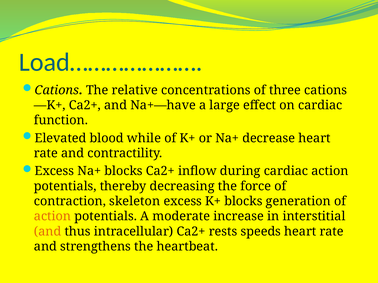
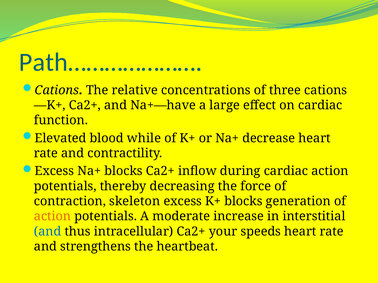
Load…………………: Load………………… -> Path…………………
and at (48, 232) colour: orange -> blue
rests: rests -> your
